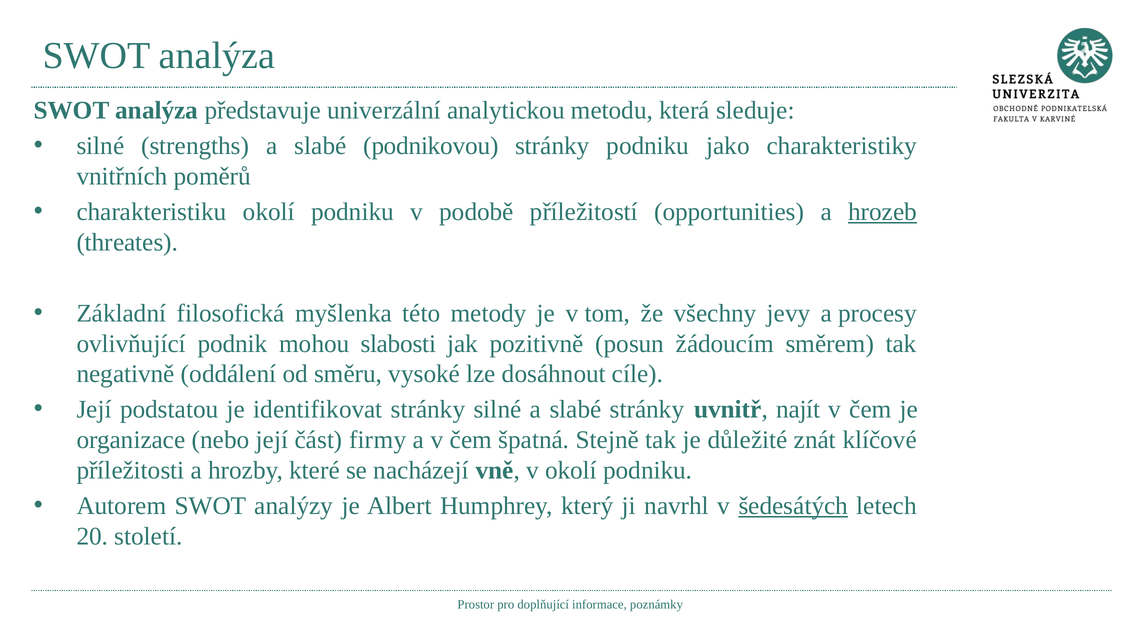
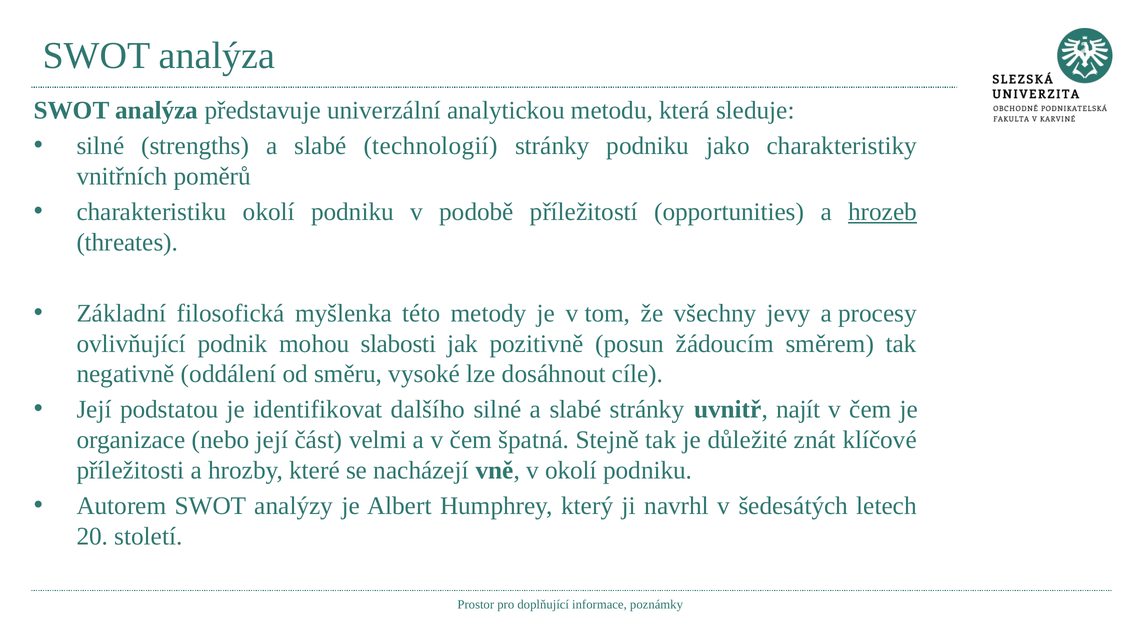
podnikovou: podnikovou -> technologií
identifikovat stránky: stránky -> dalšího
firmy: firmy -> velmi
šedesátých underline: present -> none
